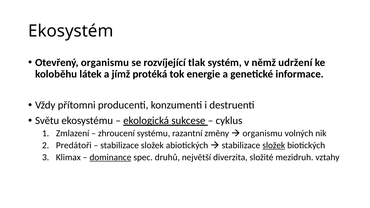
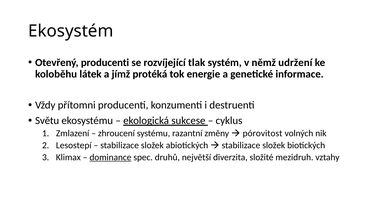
Otevřený organismu: organismu -> producenti
organismu at (263, 134): organismu -> pórovitost
Predátoři: Predátoři -> Lesostepí
složek at (274, 145) underline: present -> none
